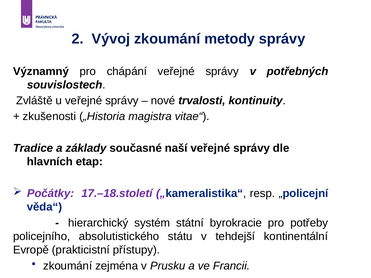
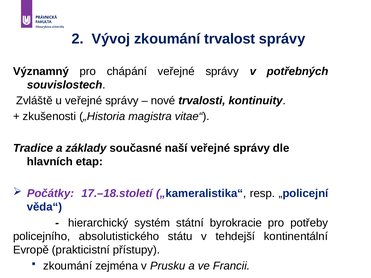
metody: metody -> trvalost
